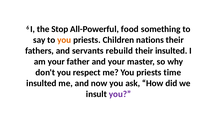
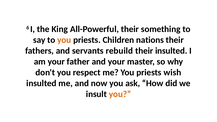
Stop: Stop -> King
All-Powerful food: food -> their
time: time -> wish
you at (120, 94) colour: purple -> orange
